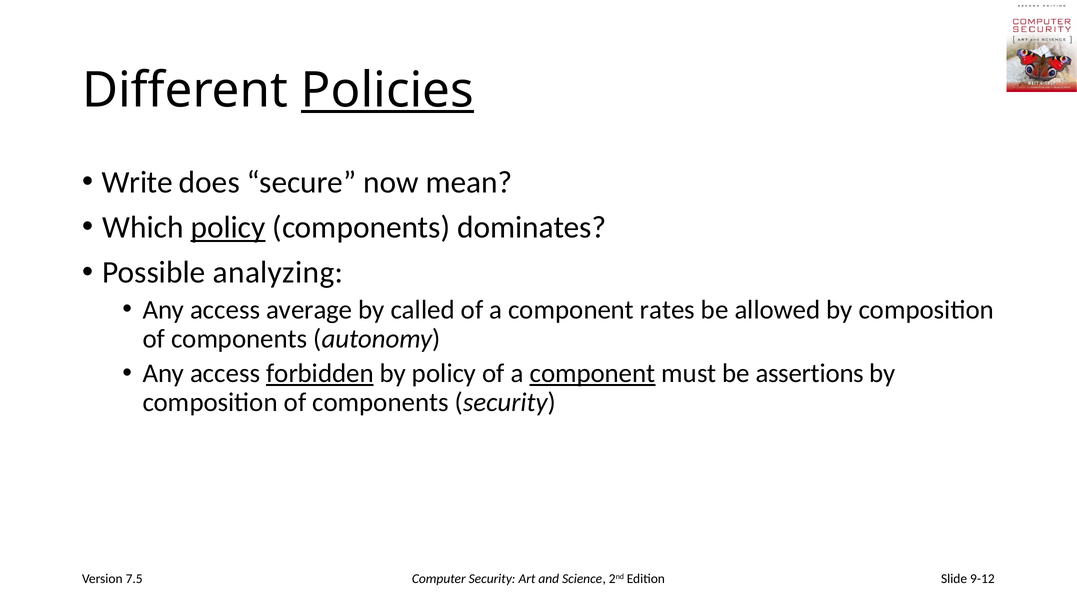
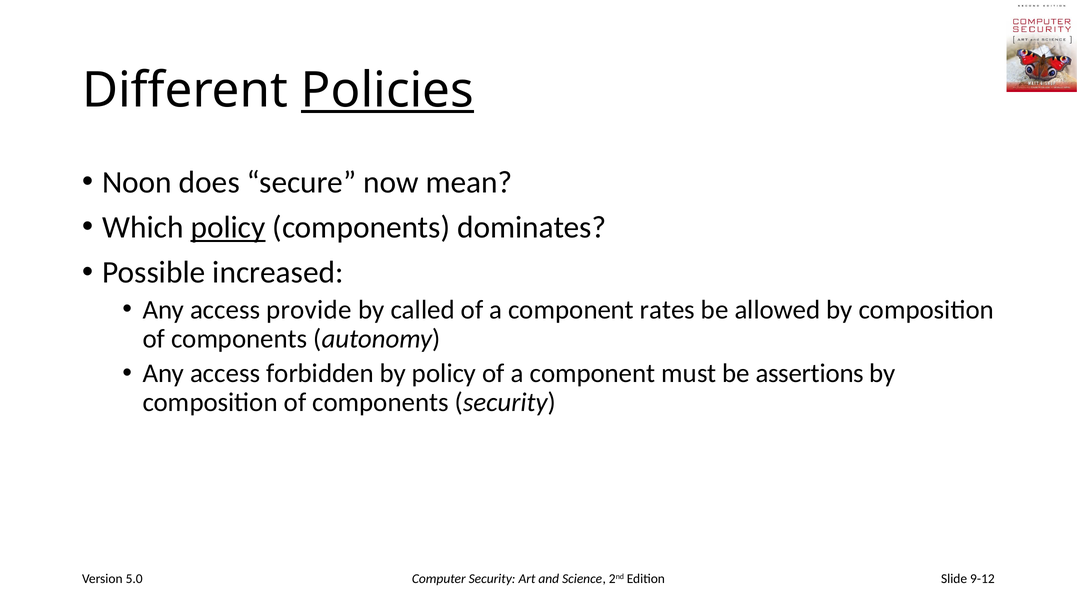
Write: Write -> Noon
analyzing: analyzing -> increased
average: average -> provide
forbidden underline: present -> none
component at (593, 373) underline: present -> none
7.5: 7.5 -> 5.0
